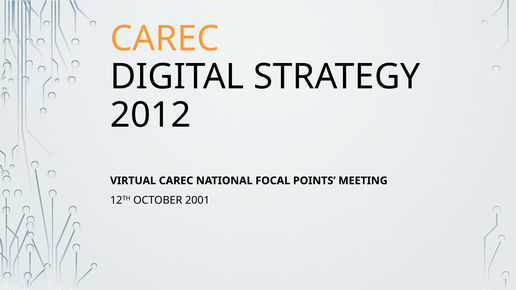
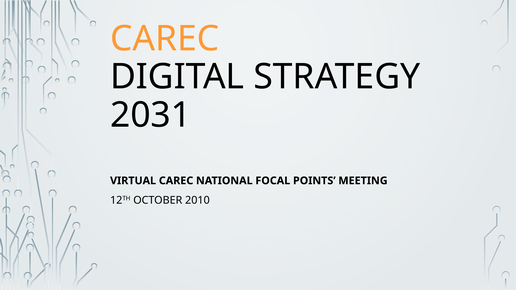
2012: 2012 -> 2031
2001: 2001 -> 2010
